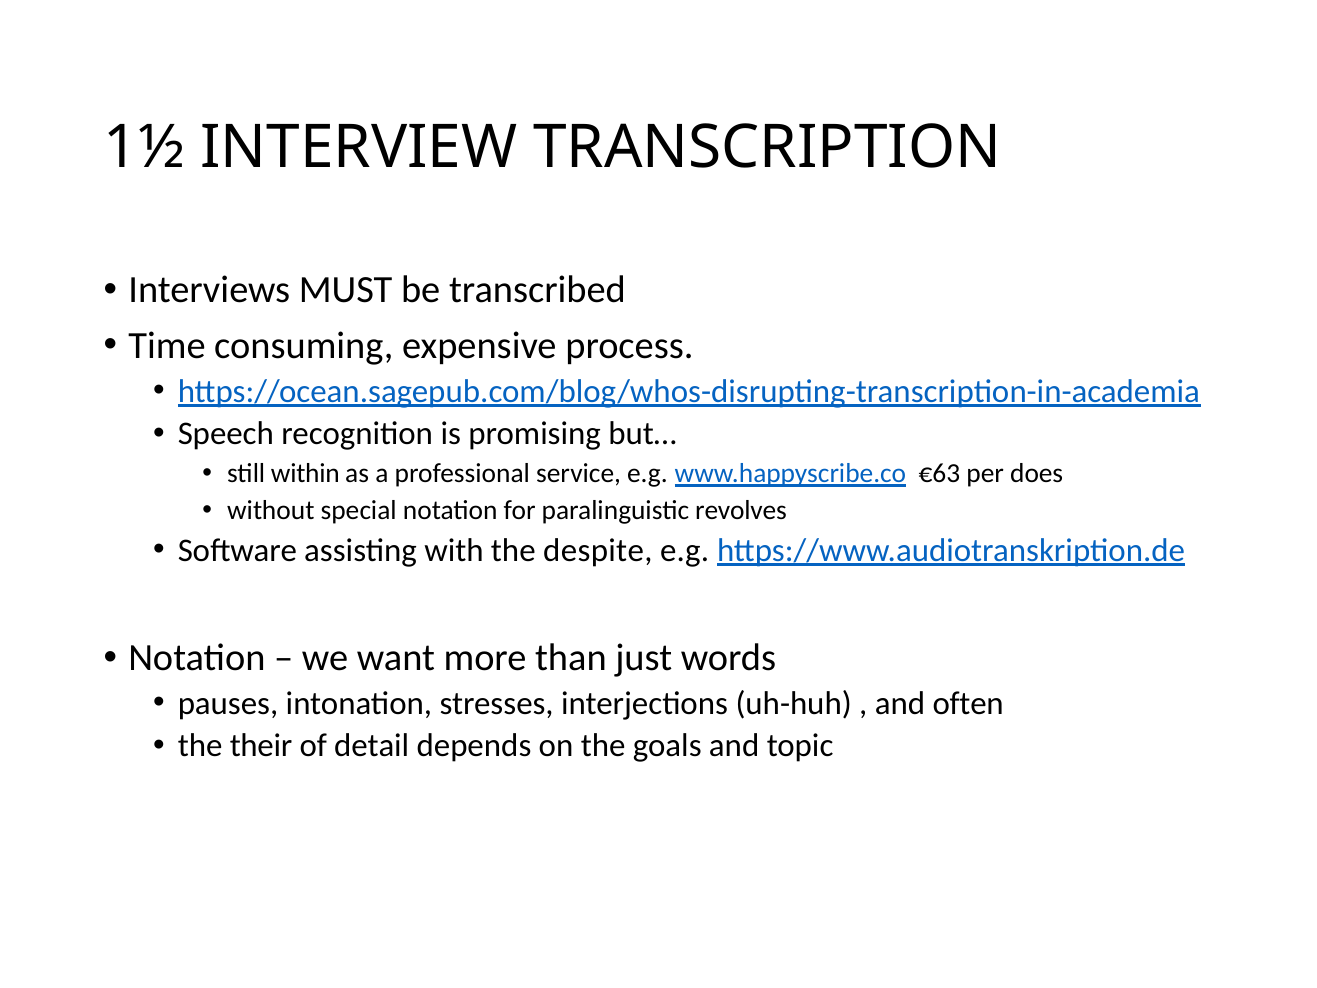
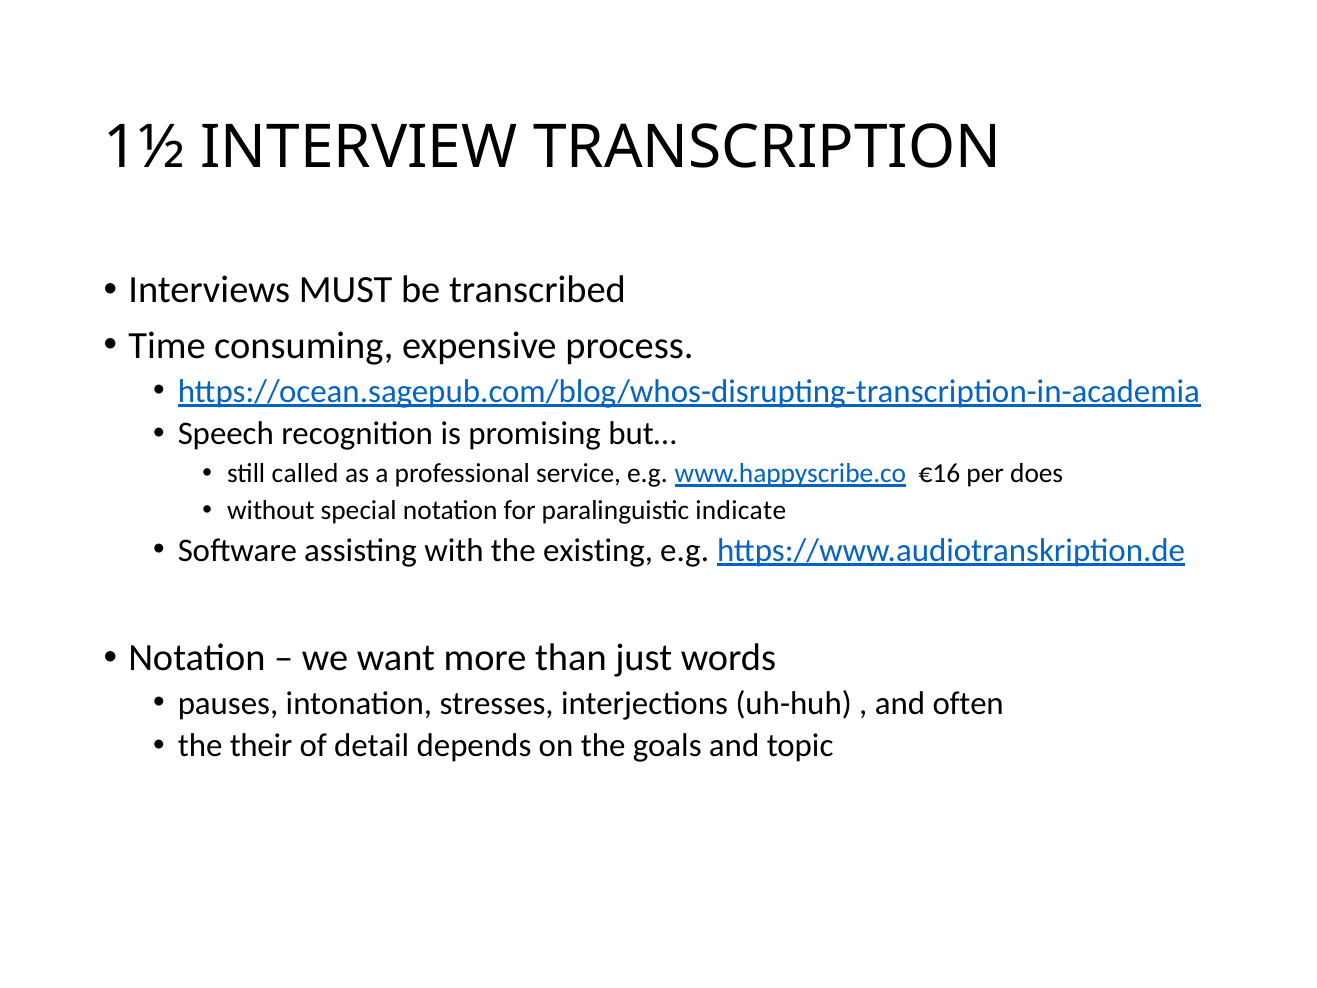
within: within -> called
€63: €63 -> €16
revolves: revolves -> indicate
despite: despite -> existing
